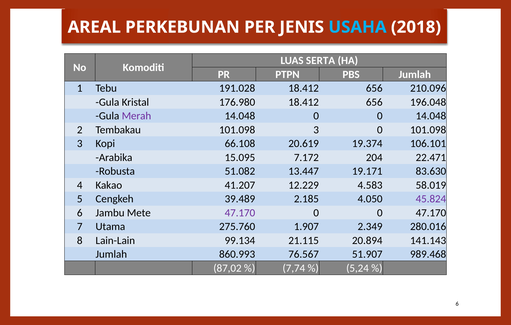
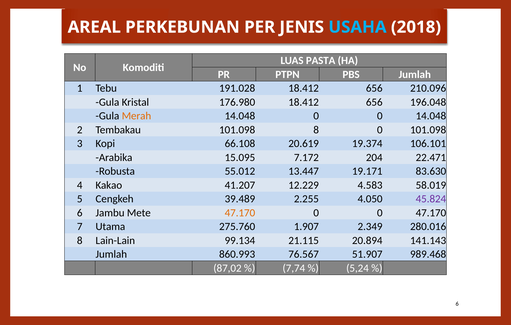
SERTA: SERTA -> PASTA
Merah colour: purple -> orange
Tembakau 101.098 3: 3 -> 8
51.082: 51.082 -> 55.012
2.185: 2.185 -> 2.255
47.170 at (240, 213) colour: purple -> orange
